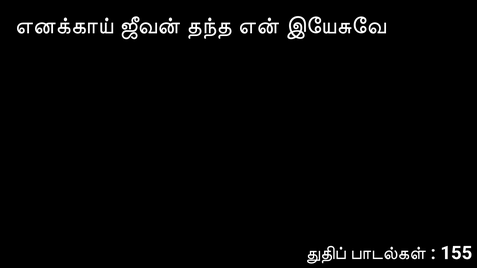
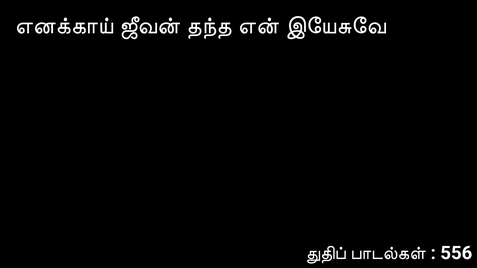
155: 155 -> 556
